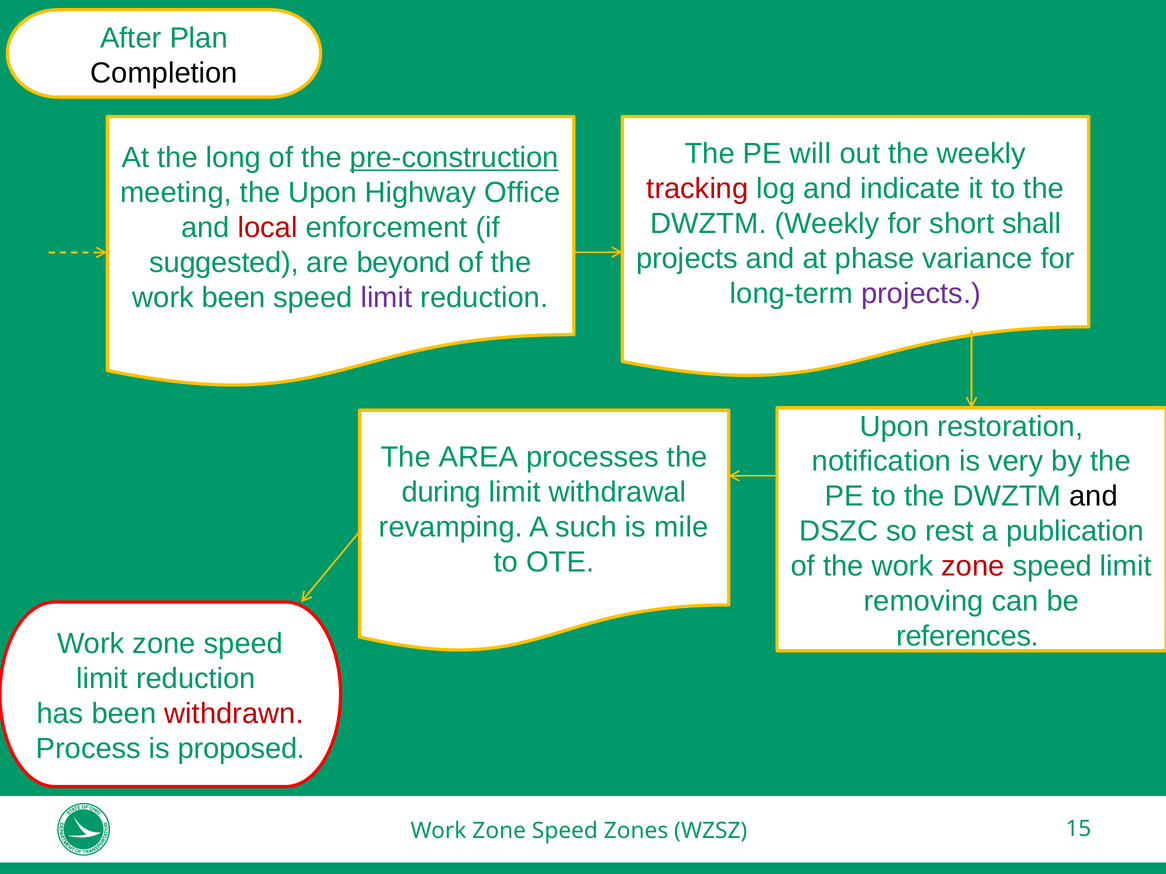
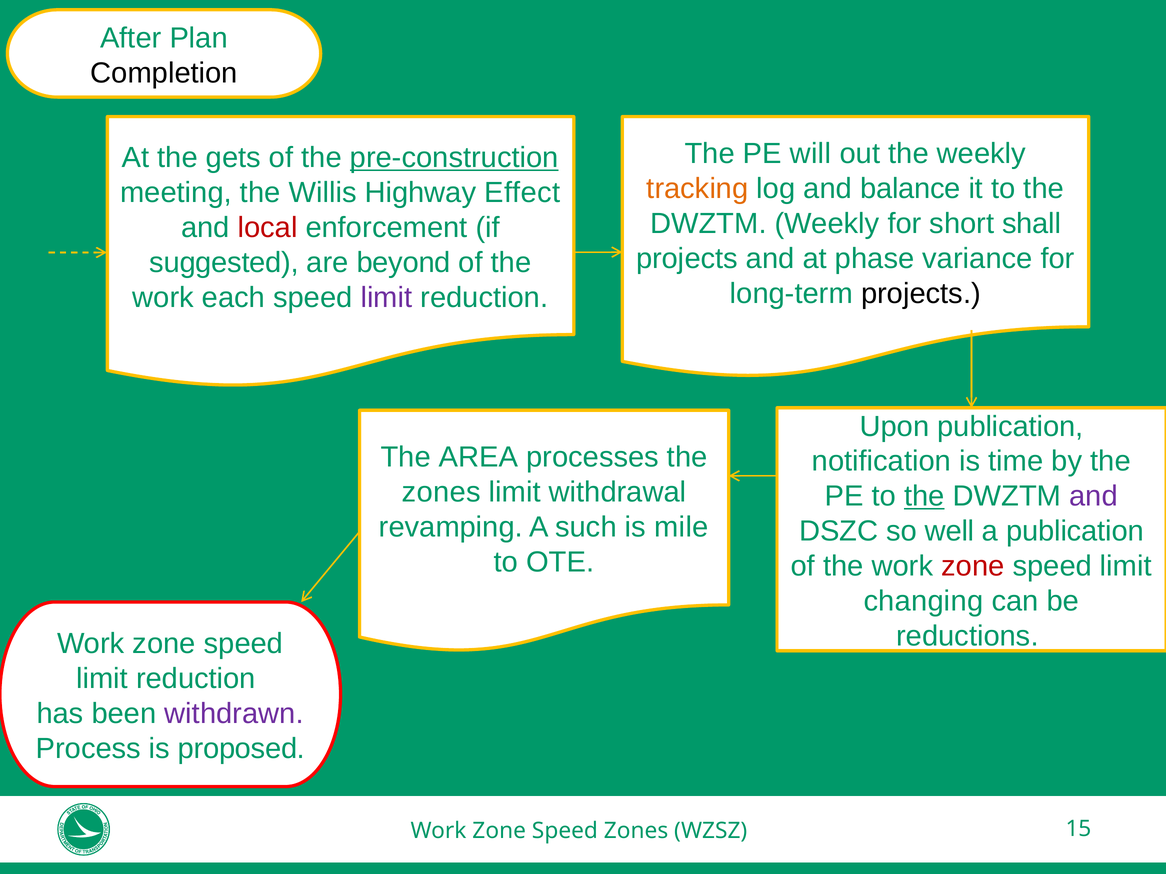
long: long -> gets
tracking colour: red -> orange
indicate: indicate -> balance
the Upon: Upon -> Willis
Office: Office -> Effect
projects at (921, 294) colour: purple -> black
work been: been -> each
Upon restoration: restoration -> publication
very: very -> time
during at (441, 492): during -> zones
the at (924, 497) underline: none -> present
and at (1094, 497) colour: black -> purple
rest: rest -> well
removing: removing -> changing
references: references -> reductions
withdrawn colour: red -> purple
